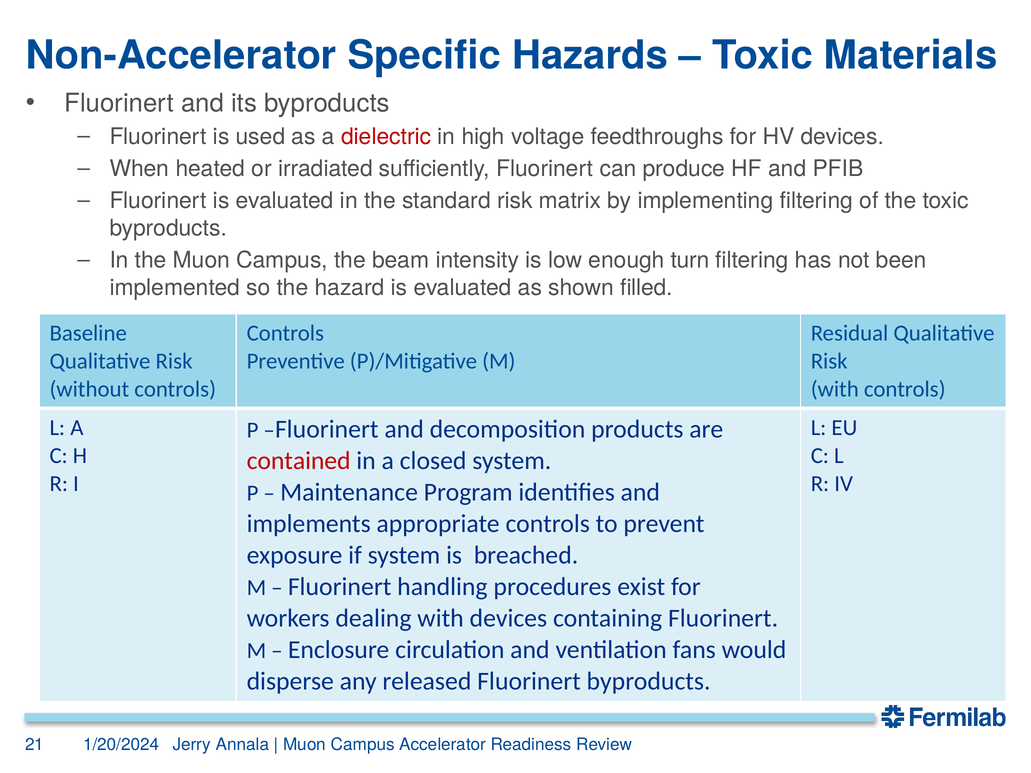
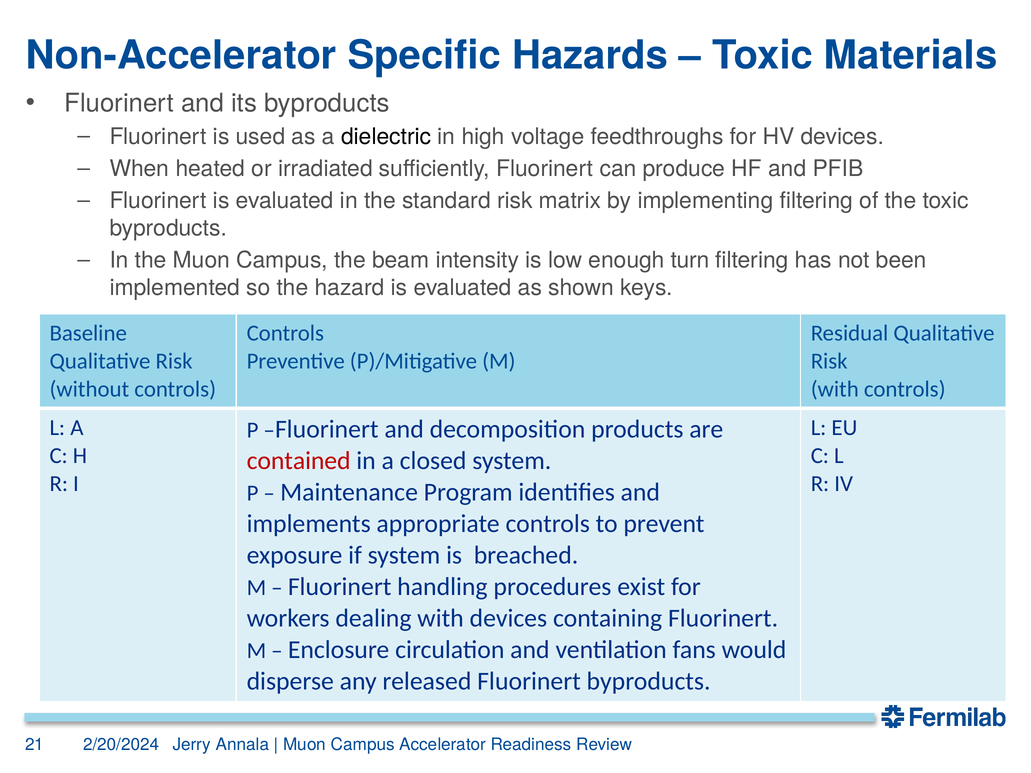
dielectric colour: red -> black
filled: filled -> keys
1/20/2024: 1/20/2024 -> 2/20/2024
